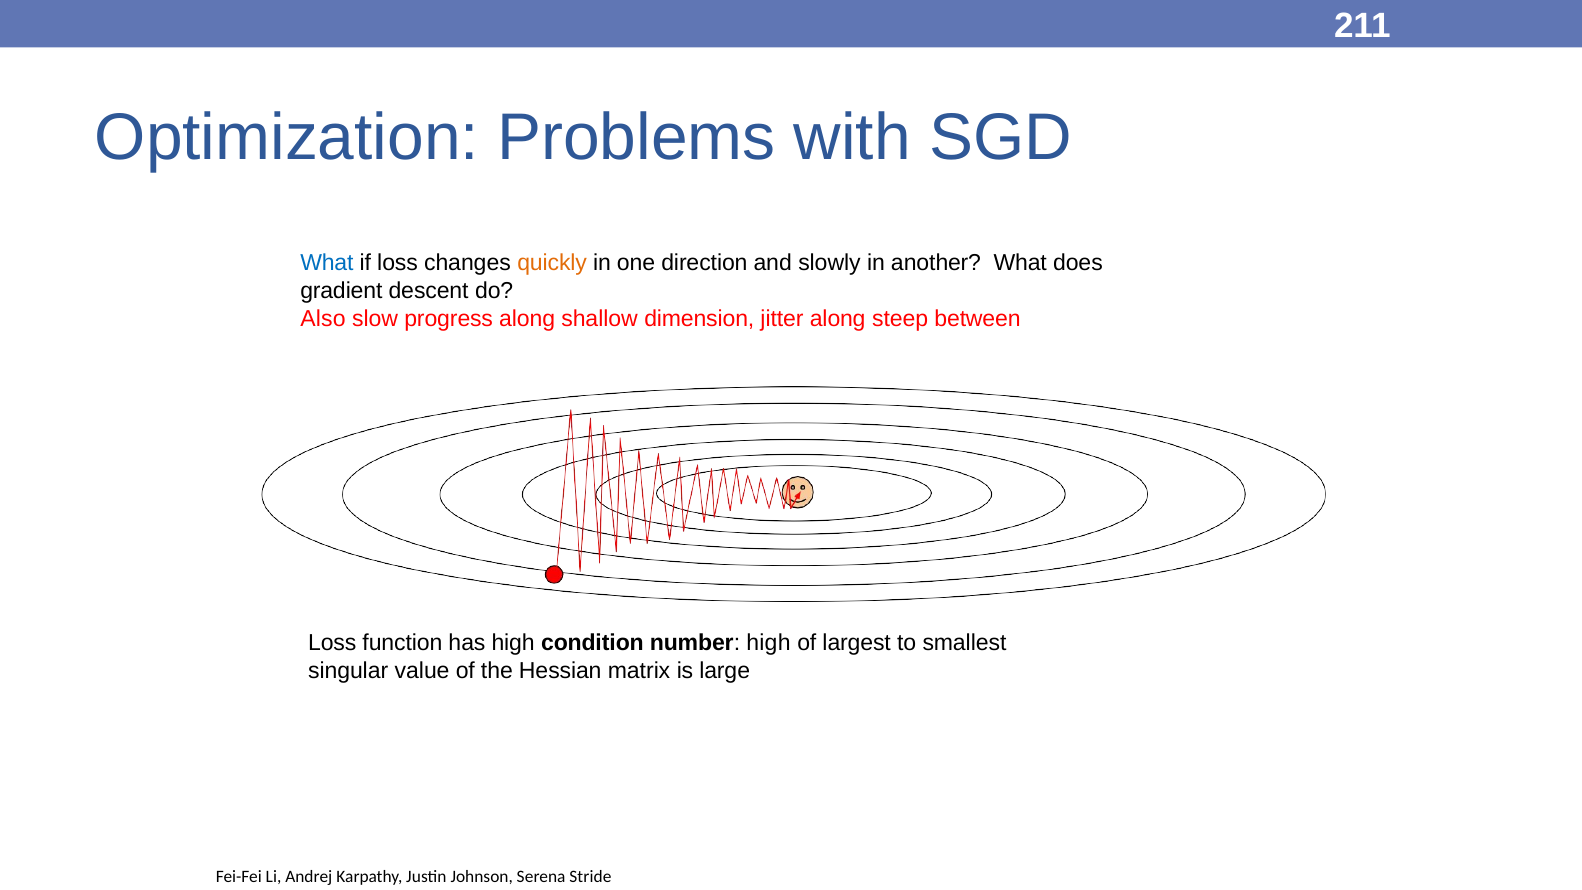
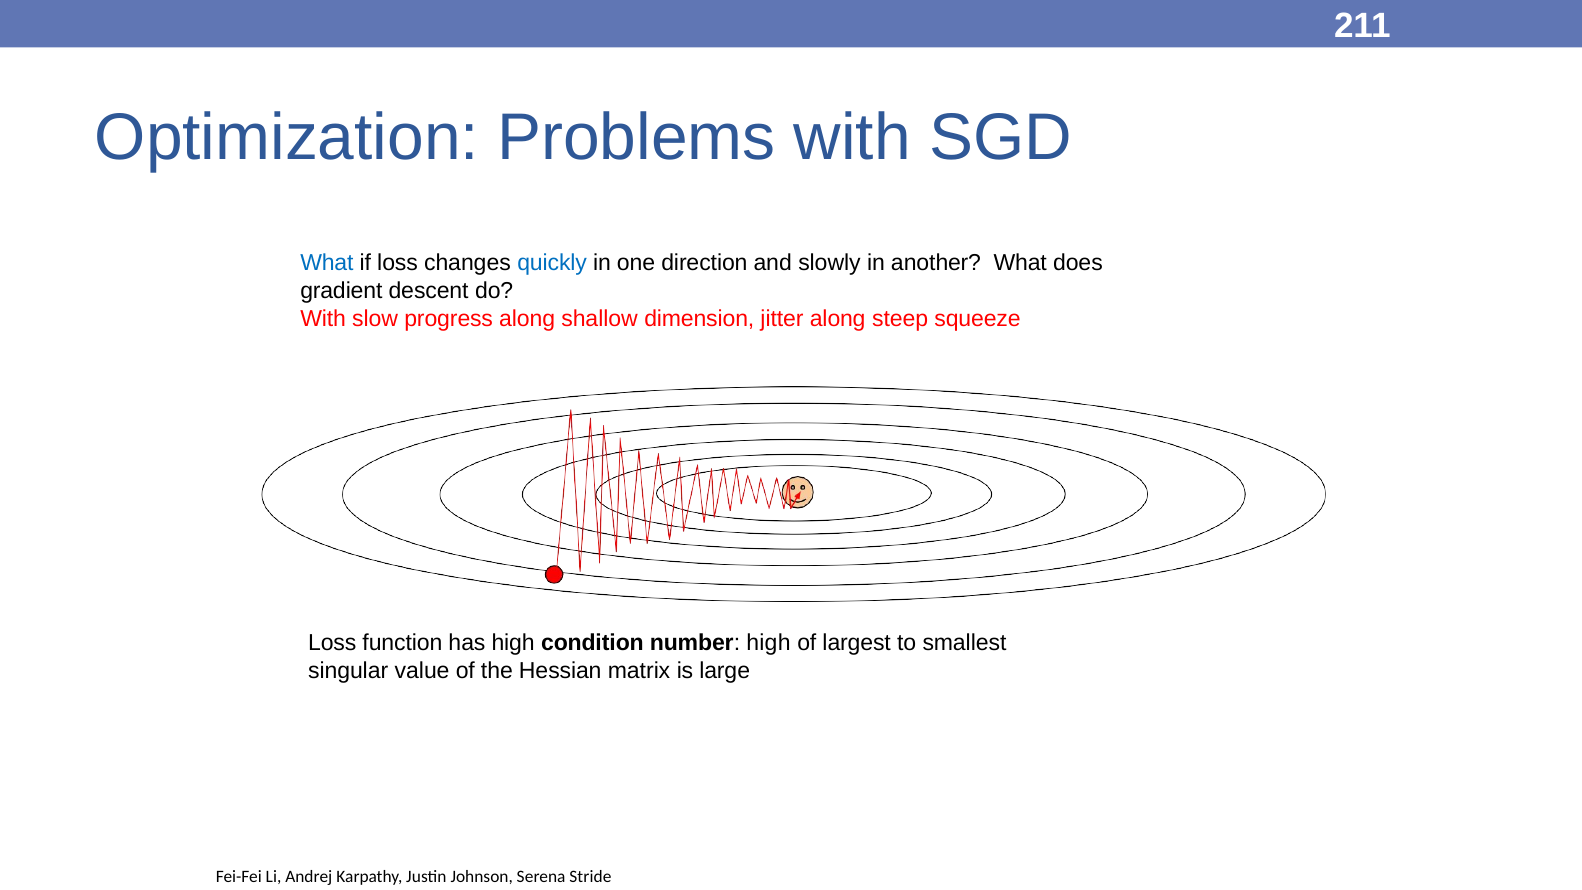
quickly colour: orange -> blue
Also at (323, 318): Also -> With
between: between -> squeeze
